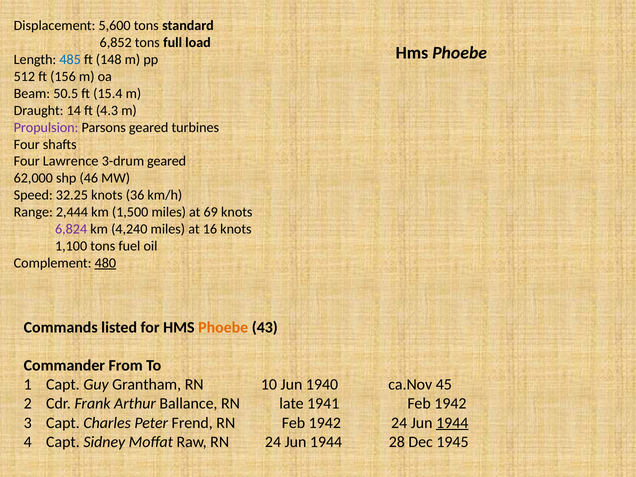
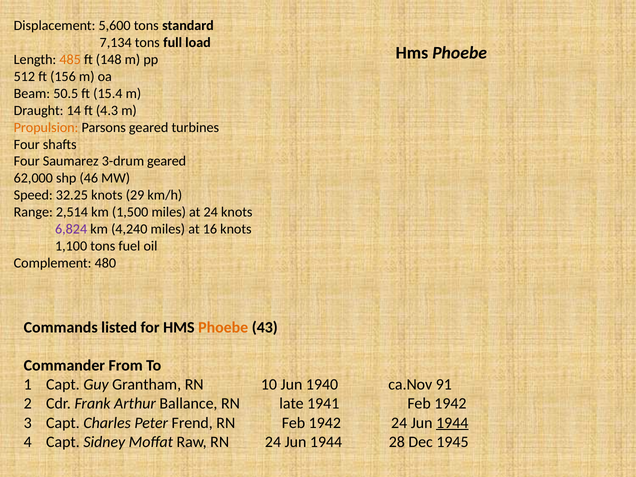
6,852: 6,852 -> 7,134
485 colour: blue -> orange
Propulsion colour: purple -> orange
Lawrence: Lawrence -> Saumarez
36: 36 -> 29
2,444: 2,444 -> 2,514
at 69: 69 -> 24
480 underline: present -> none
45: 45 -> 91
